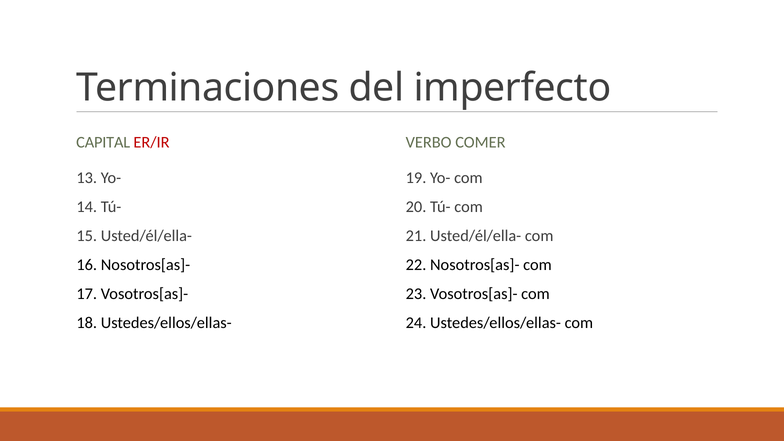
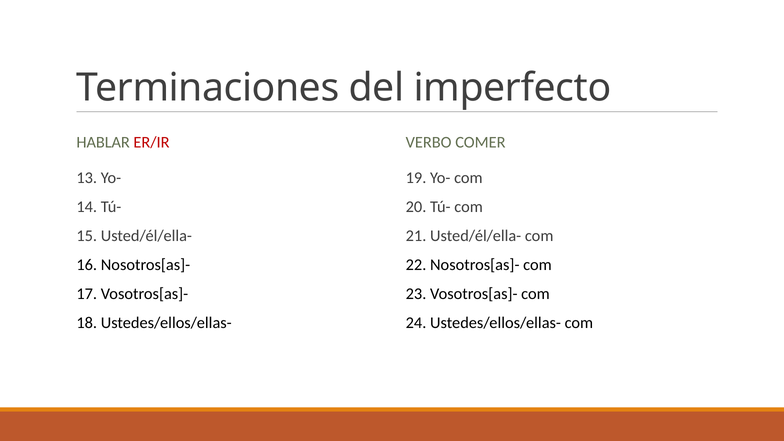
CAPITAL: CAPITAL -> HABLAR
